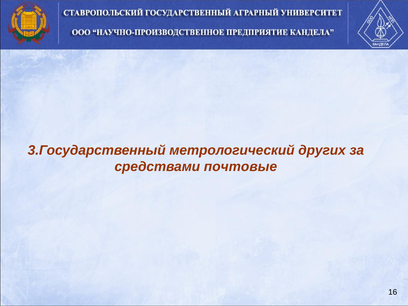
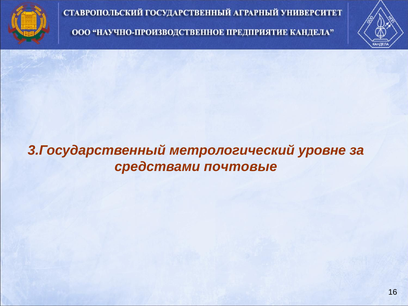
других: других -> уровне
